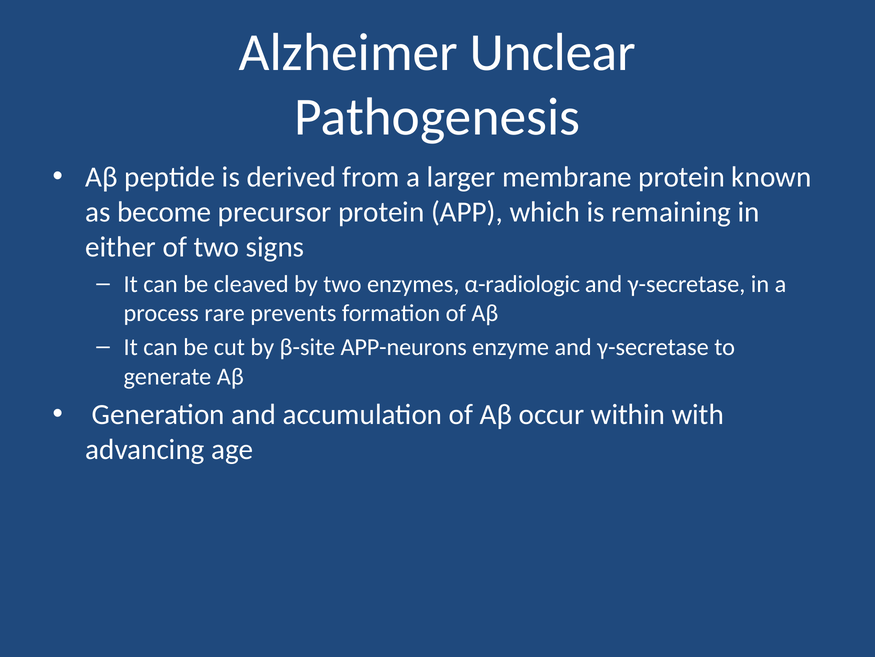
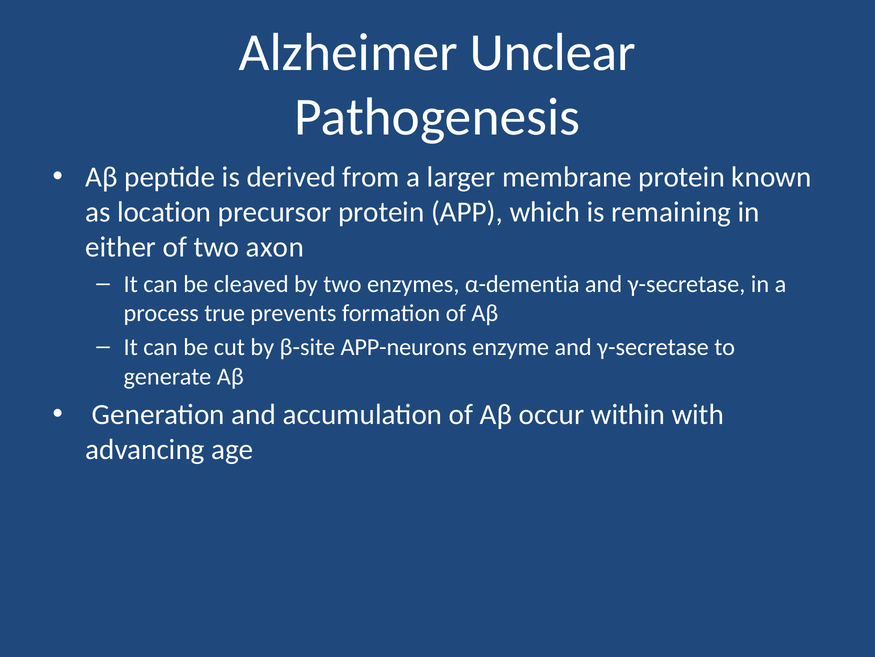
become: become -> location
signs: signs -> axon
α-radiologic: α-radiologic -> α-dementia
rare: rare -> true
